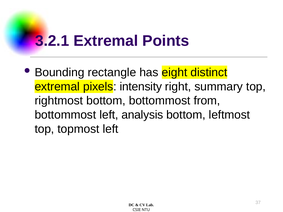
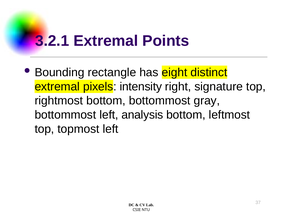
summary: summary -> signature
from: from -> gray
